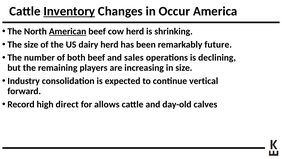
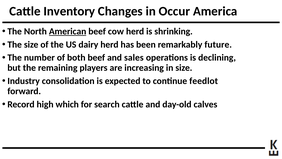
Inventory underline: present -> none
vertical: vertical -> feedlot
direct: direct -> which
allows: allows -> search
